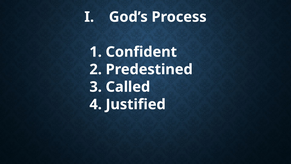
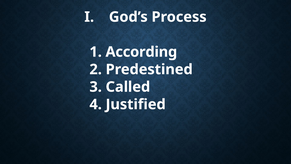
Confident: Confident -> According
